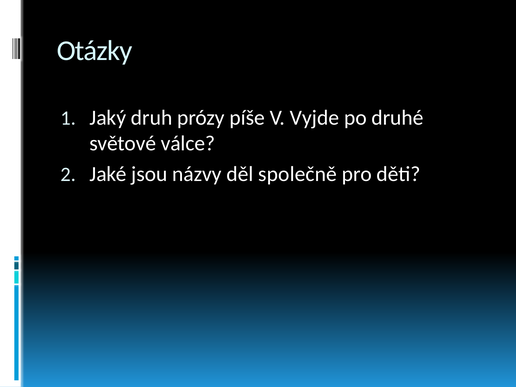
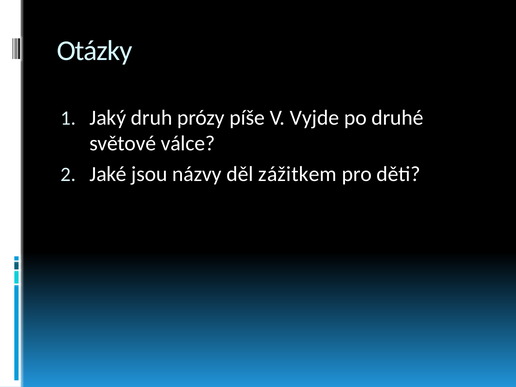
společně: společně -> zážitkem
